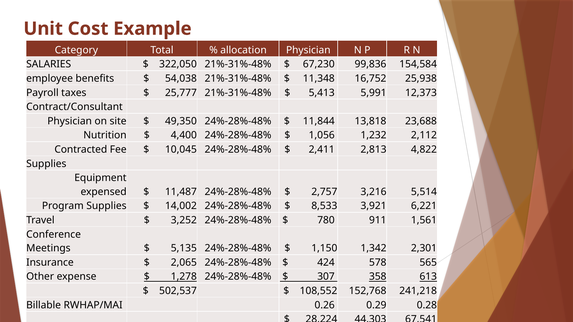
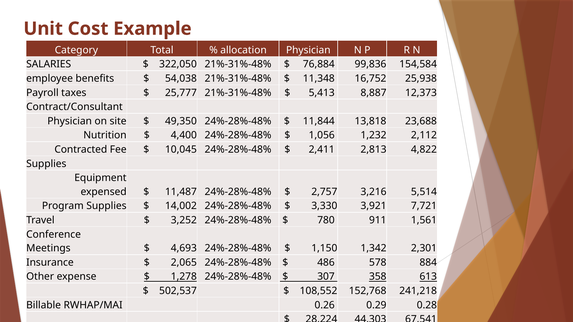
67,230: 67,230 -> 76,884
5,991: 5,991 -> 8,887
8,533: 8,533 -> 3,330
6,221: 6,221 -> 7,721
5,135: 5,135 -> 4,693
424: 424 -> 486
565: 565 -> 884
